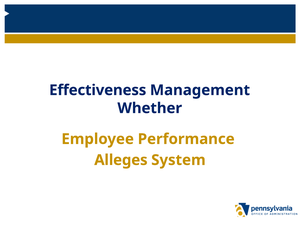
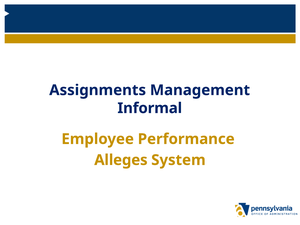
Effectiveness: Effectiveness -> Assignments
Whether: Whether -> Informal
